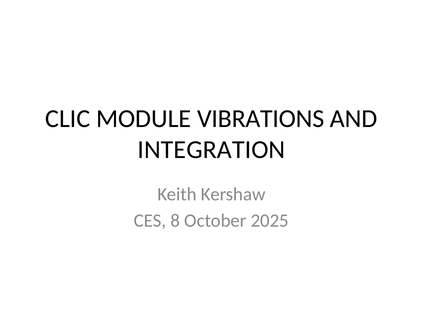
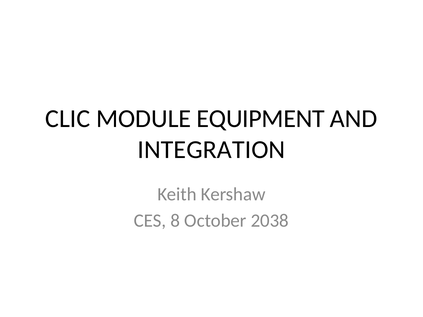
VIBRATIONS: VIBRATIONS -> EQUIPMENT
2025: 2025 -> 2038
